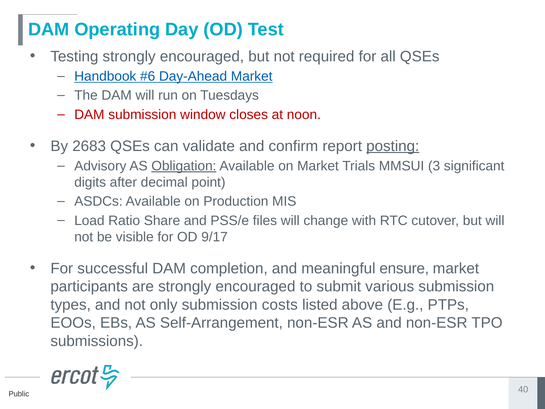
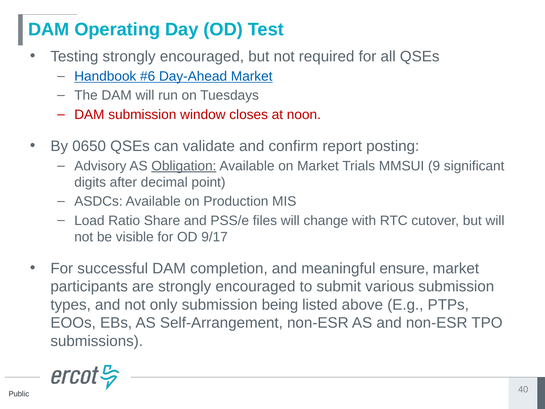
2683: 2683 -> 0650
posting underline: present -> none
3: 3 -> 9
costs: costs -> being
